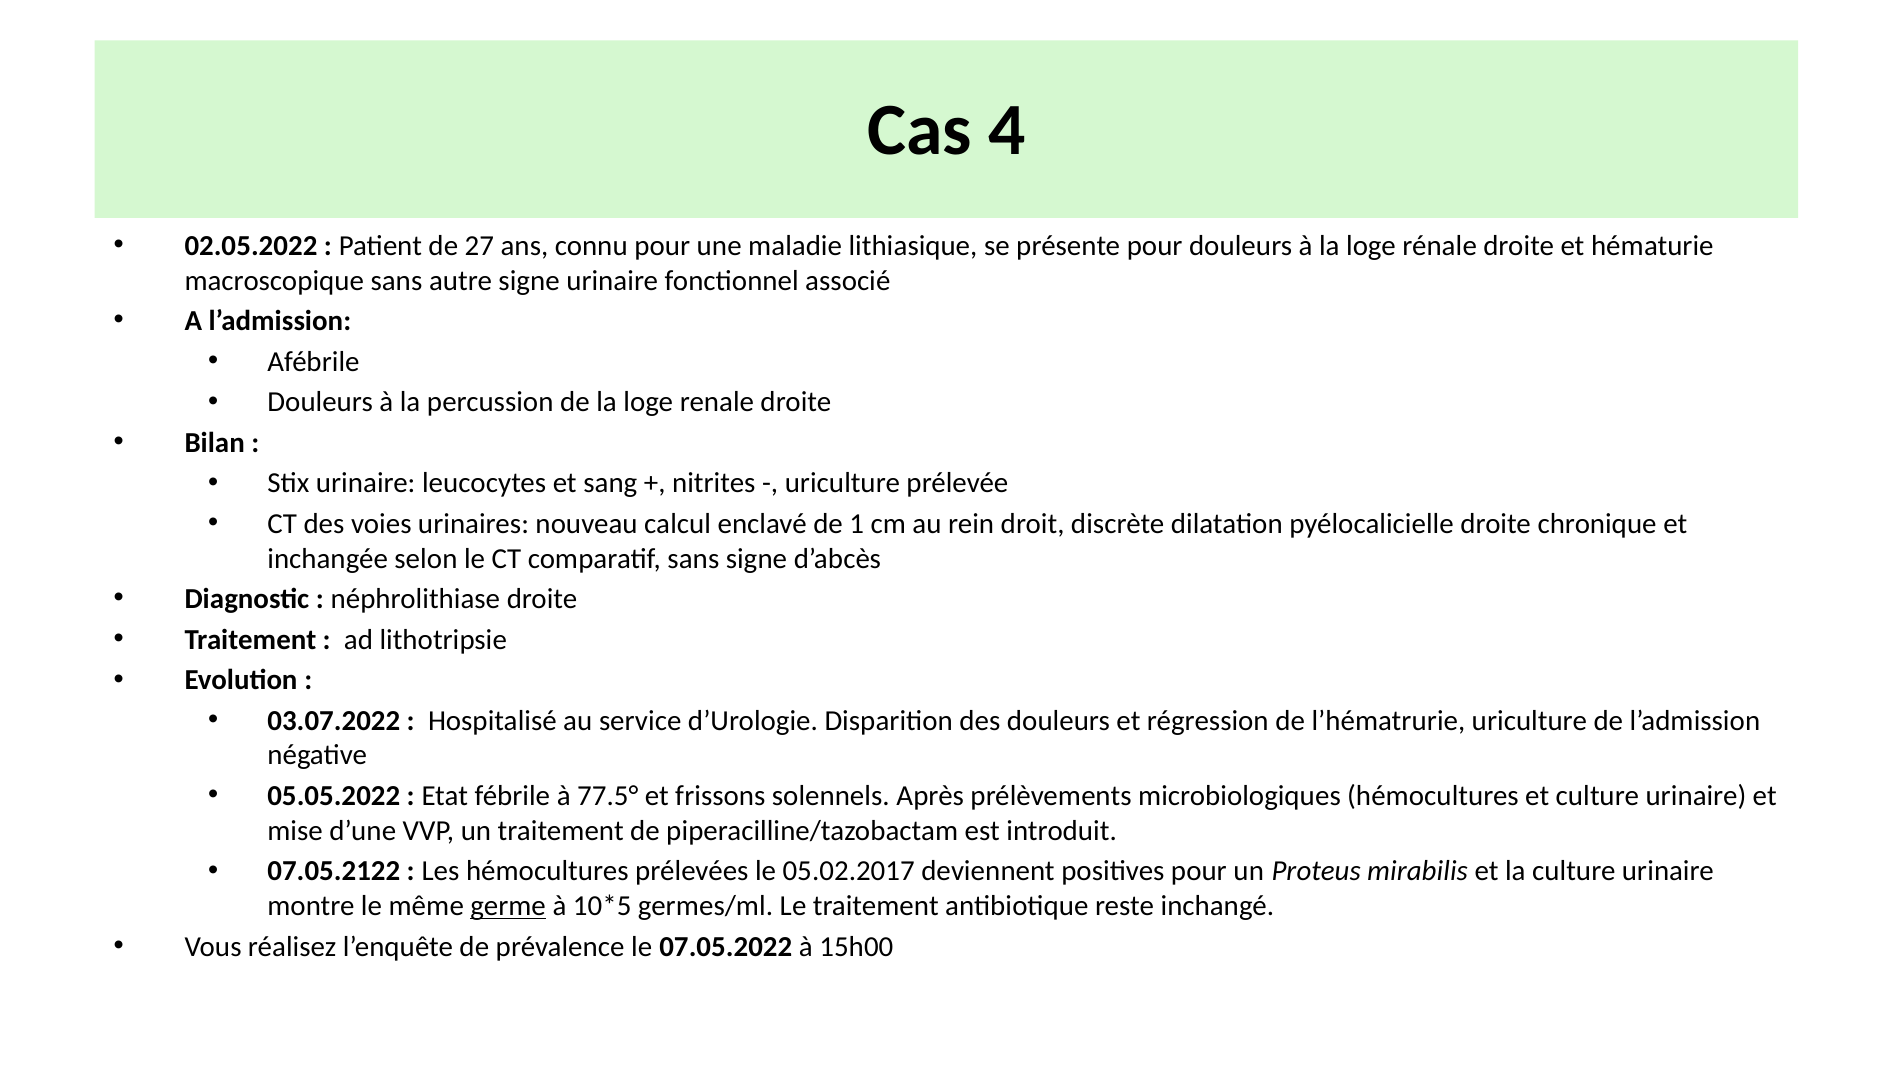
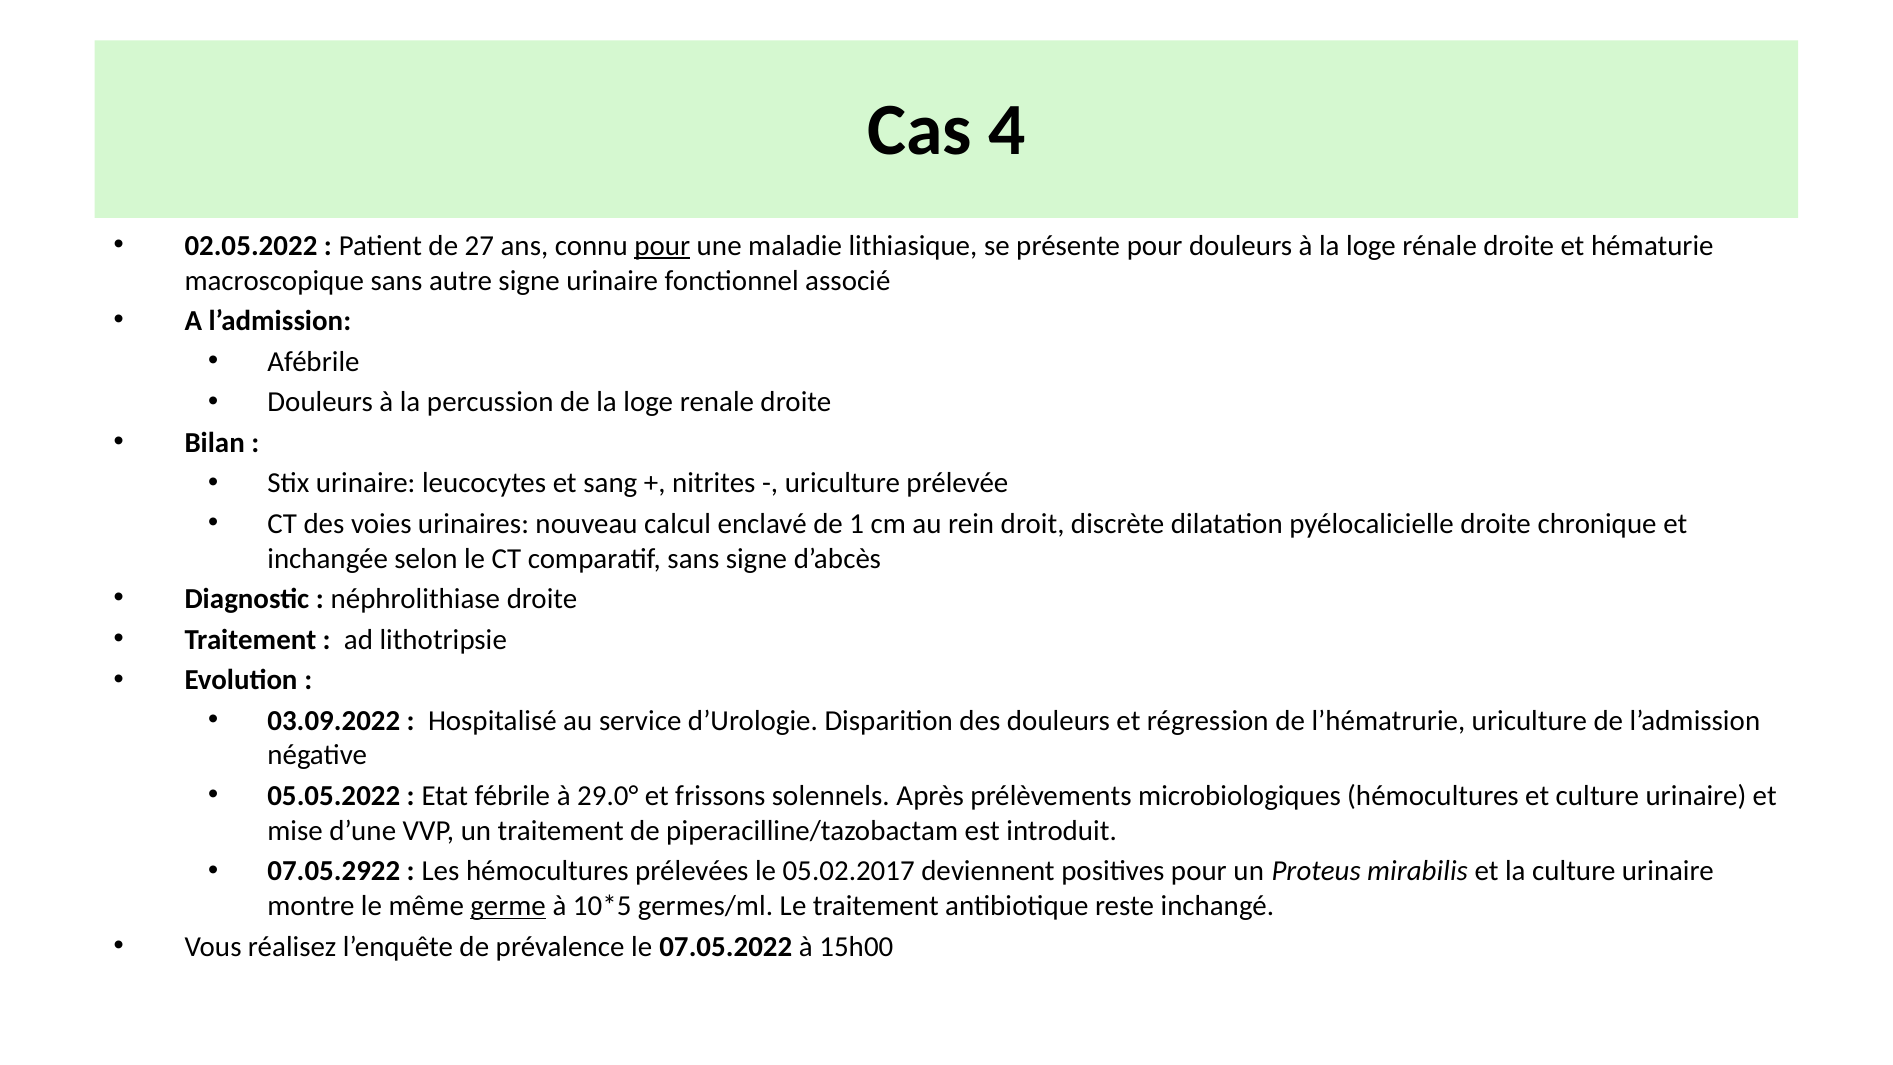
pour at (662, 246) underline: none -> present
03.07.2022: 03.07.2022 -> 03.09.2022
77.5°: 77.5° -> 29.0°
07.05.2122: 07.05.2122 -> 07.05.2922
